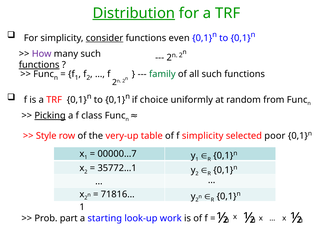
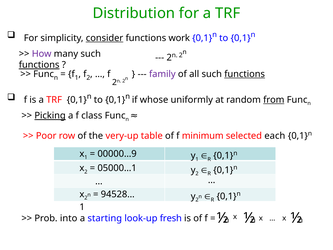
Distribution underline: present -> none
even: even -> work
family colour: green -> purple
functions at (245, 74) underline: none -> present
choice: choice -> whose
from underline: none -> present
Style: Style -> Poor
f simplicity: simplicity -> minimum
poor: poor -> each
00000…7: 00000…7 -> 00000…9
35772…1: 35772…1 -> 05000…1
71816…: 71816… -> 94528…
part: part -> into
work: work -> fresh
